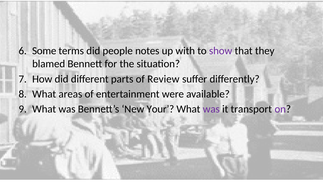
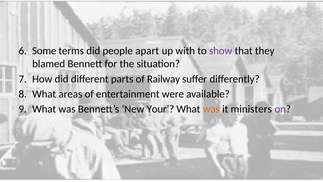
notes: notes -> apart
Review: Review -> Railway
was at (211, 109) colour: purple -> orange
transport: transport -> ministers
